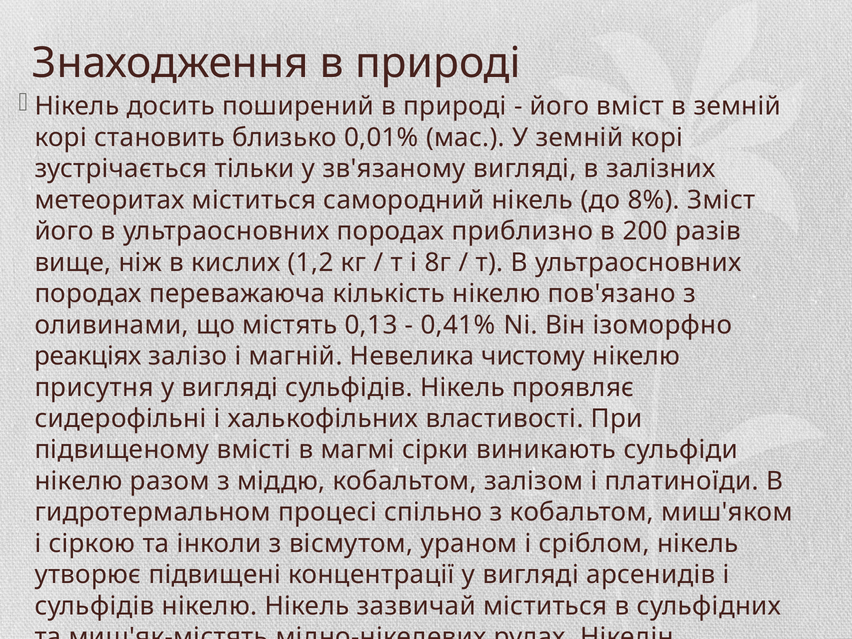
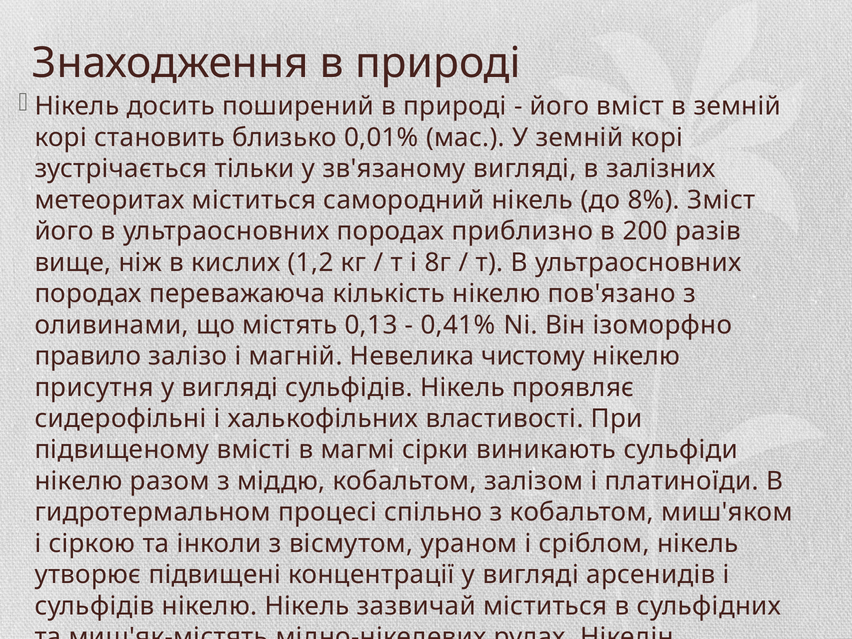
реакціях: реакціях -> правило
